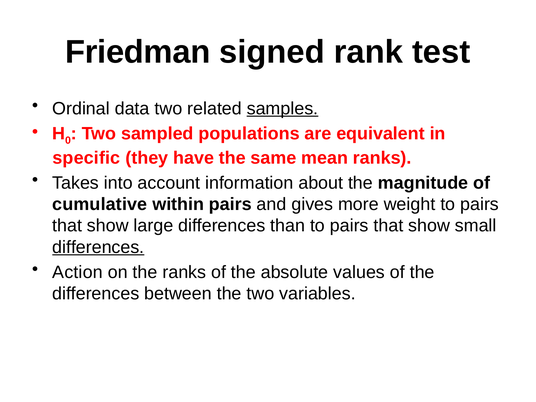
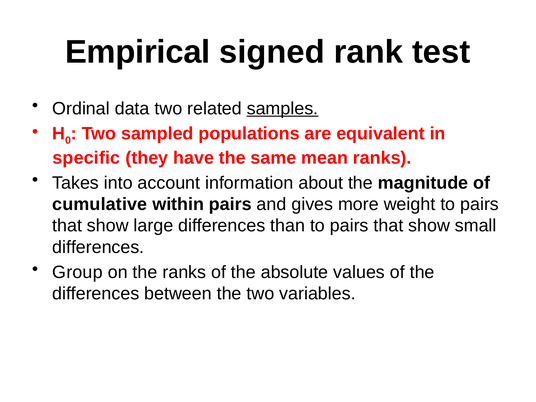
Friedman: Friedman -> Empirical
differences at (98, 247) underline: present -> none
Action: Action -> Group
